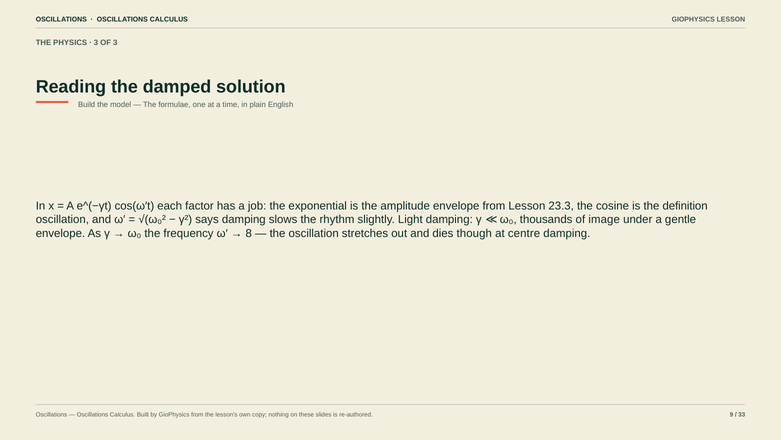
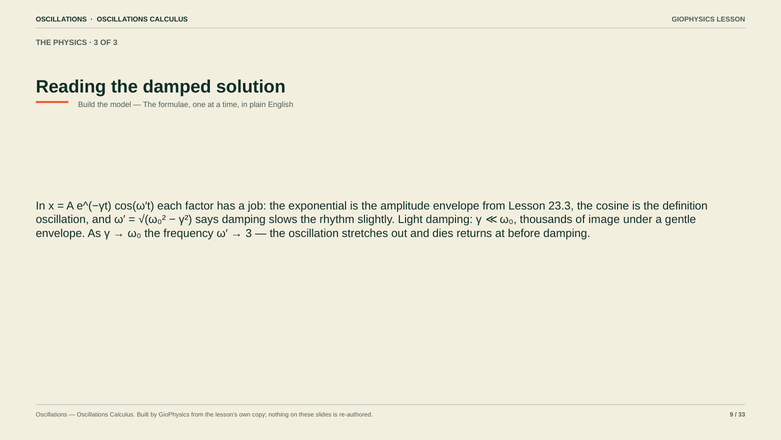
8 at (249, 233): 8 -> 3
though: though -> returns
centre: centre -> before
